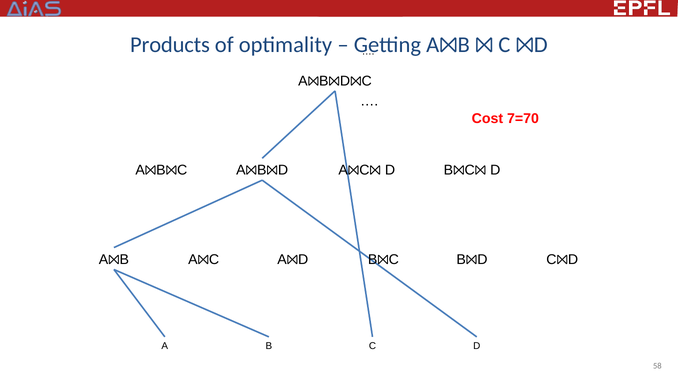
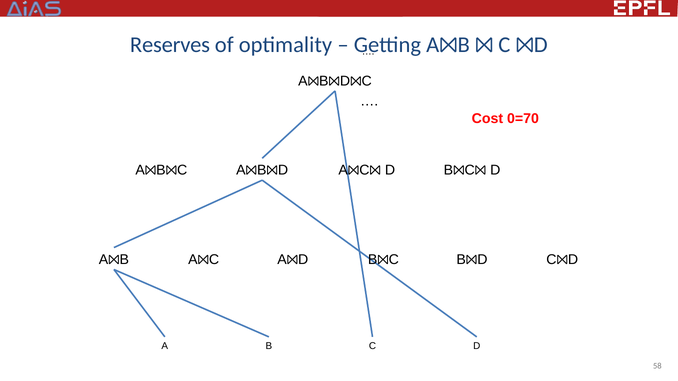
Products: Products -> Reserves
7=70: 7=70 -> 0=70
